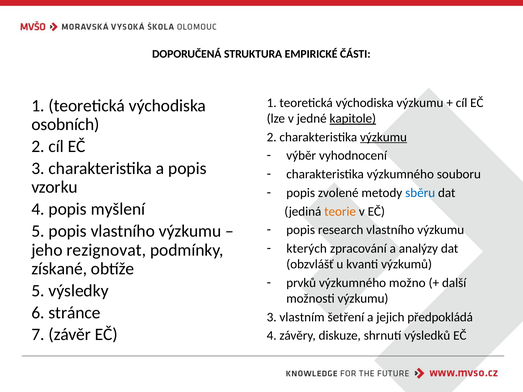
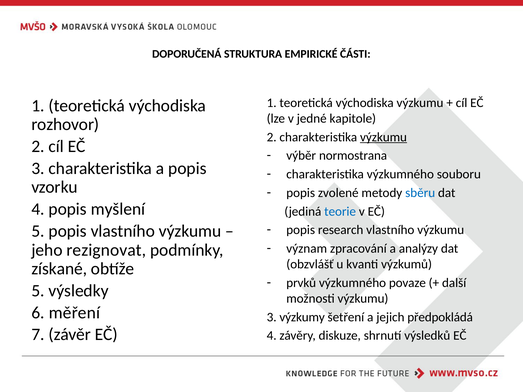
kapitole underline: present -> none
osobních: osobních -> rozhovor
vyhodnocení: vyhodnocení -> normostrana
teorie colour: orange -> blue
kterých: kterých -> význam
možno: možno -> povaze
stránce: stránce -> měření
vlastním: vlastním -> výzkumy
